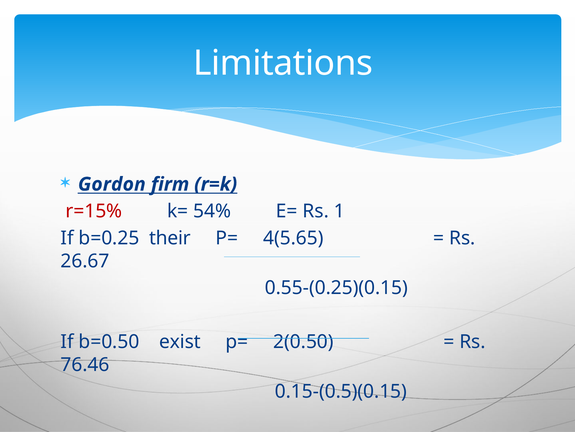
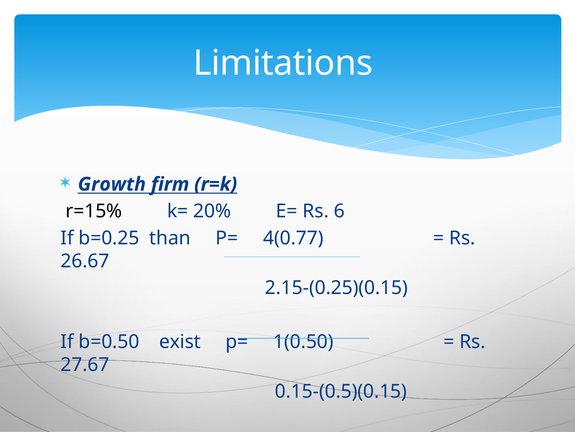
Gordon: Gordon -> Growth
r=15% colour: red -> black
54%: 54% -> 20%
1: 1 -> 6
their: their -> than
4(5.65: 4(5.65 -> 4(0.77
0.55-(0.25)(0.15: 0.55-(0.25)(0.15 -> 2.15-(0.25)(0.15
2(0.50: 2(0.50 -> 1(0.50
76.46: 76.46 -> 27.67
